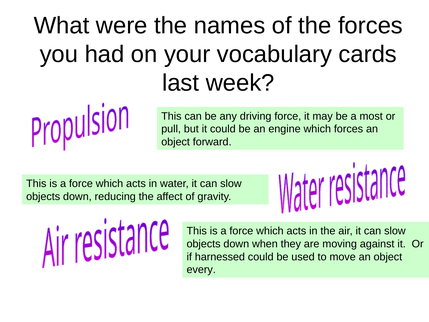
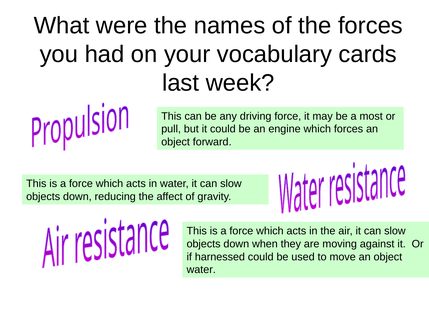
every at (201, 270): every -> water
